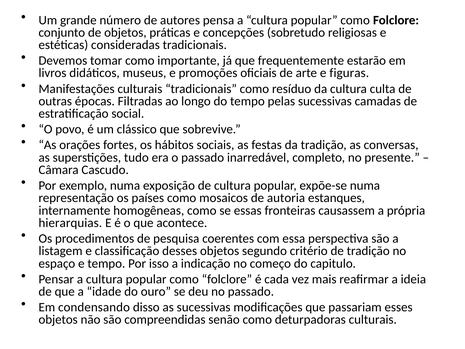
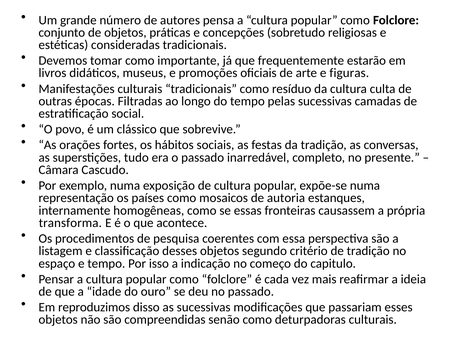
hierarquias: hierarquias -> transforma
condensando: condensando -> reproduzimos
